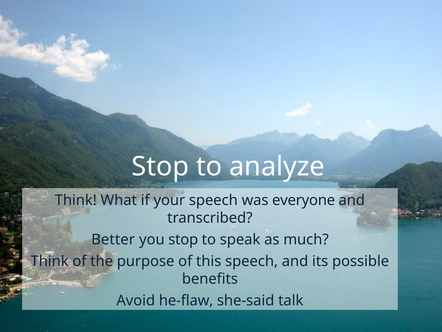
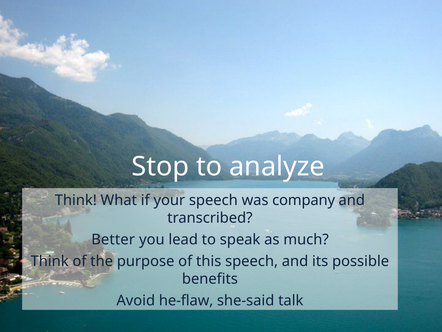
everyone: everyone -> company
you stop: stop -> lead
